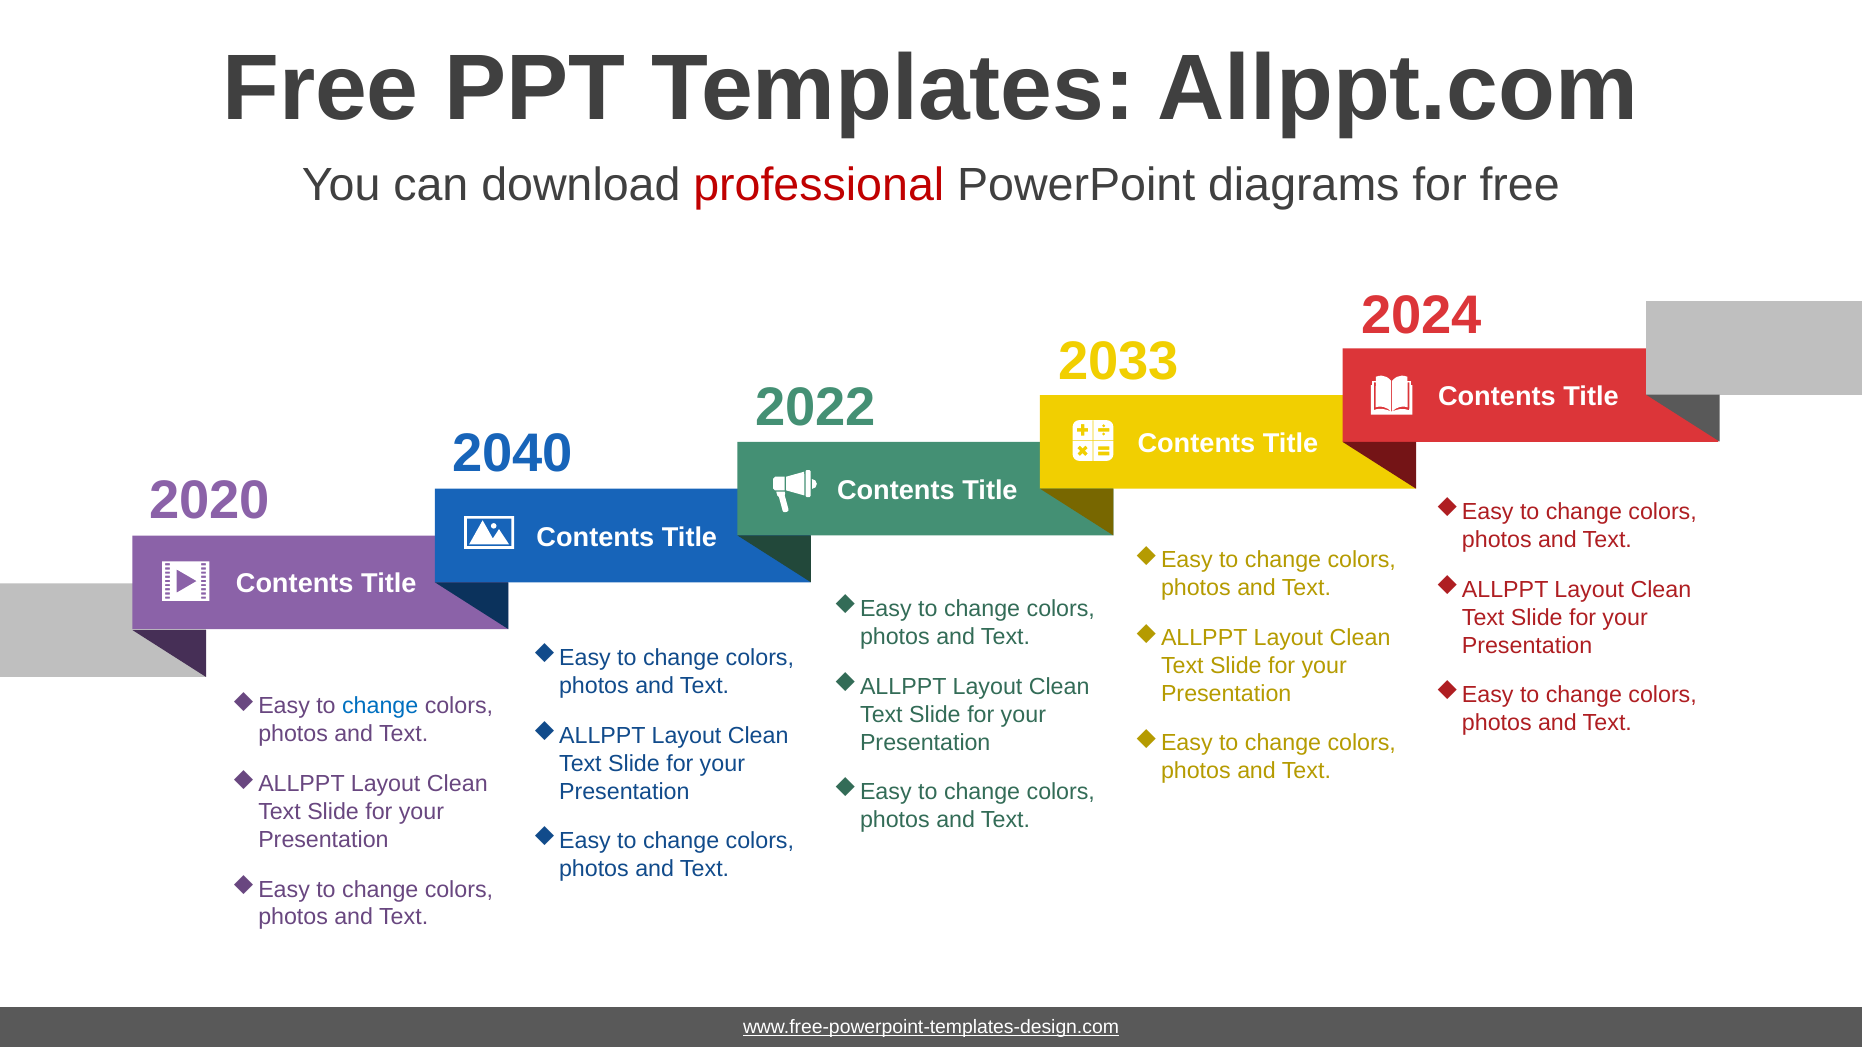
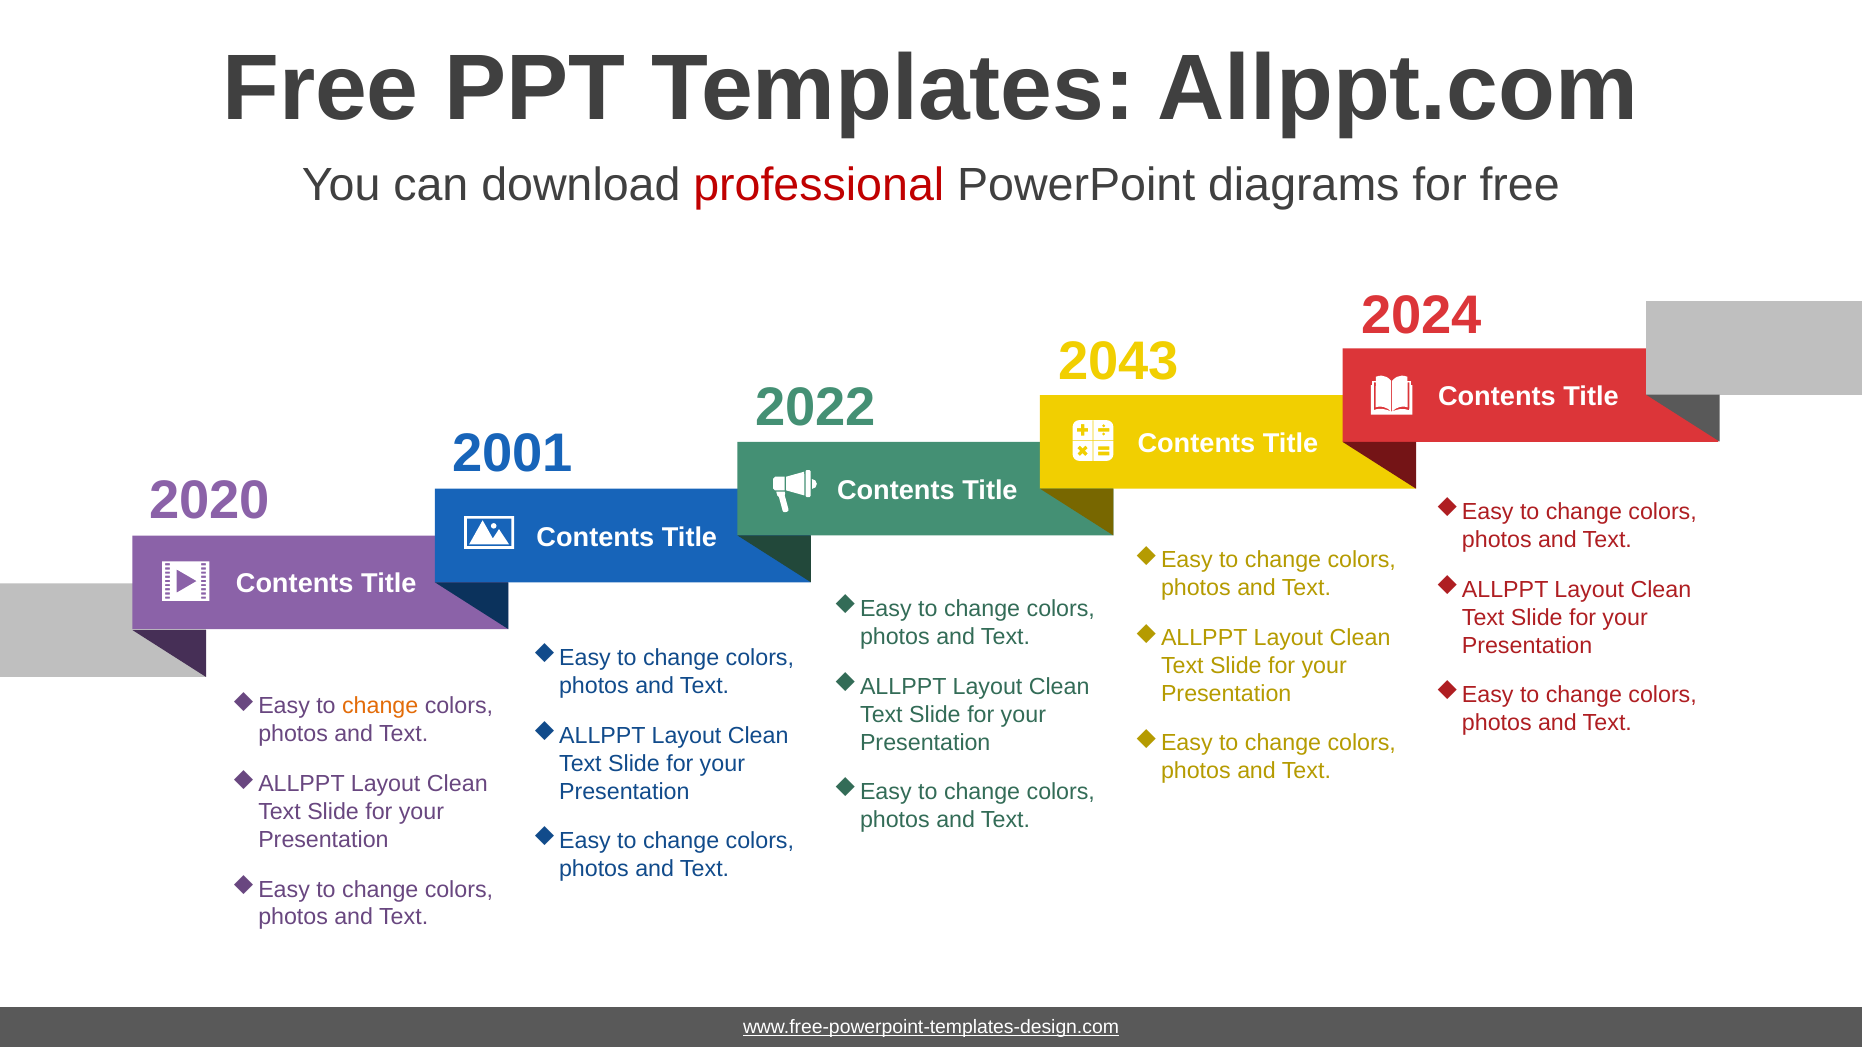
2033: 2033 -> 2043
2040: 2040 -> 2001
change at (380, 706) colour: blue -> orange
